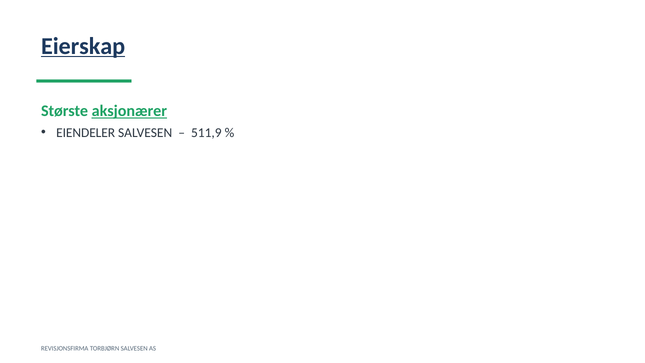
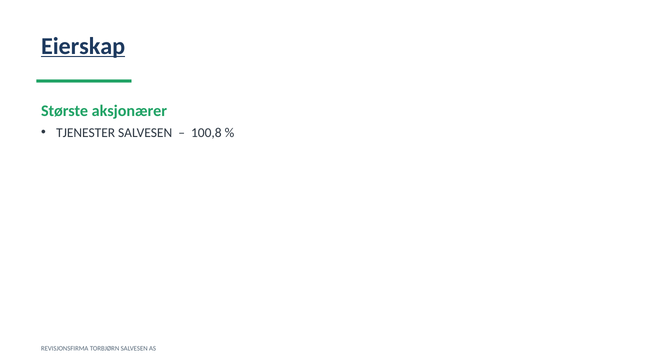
aksjonærer underline: present -> none
EIENDELER: EIENDELER -> TJENESTER
511,9: 511,9 -> 100,8
